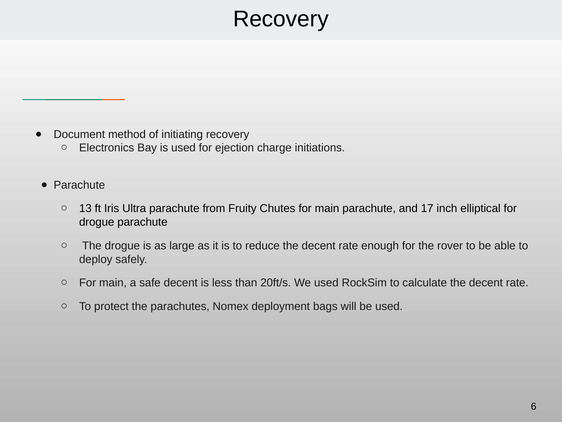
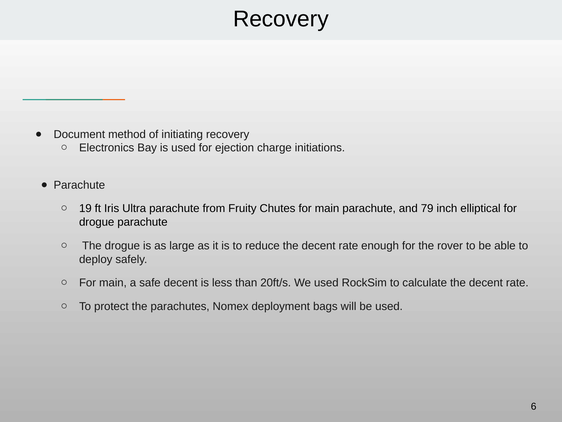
13: 13 -> 19
17: 17 -> 79
